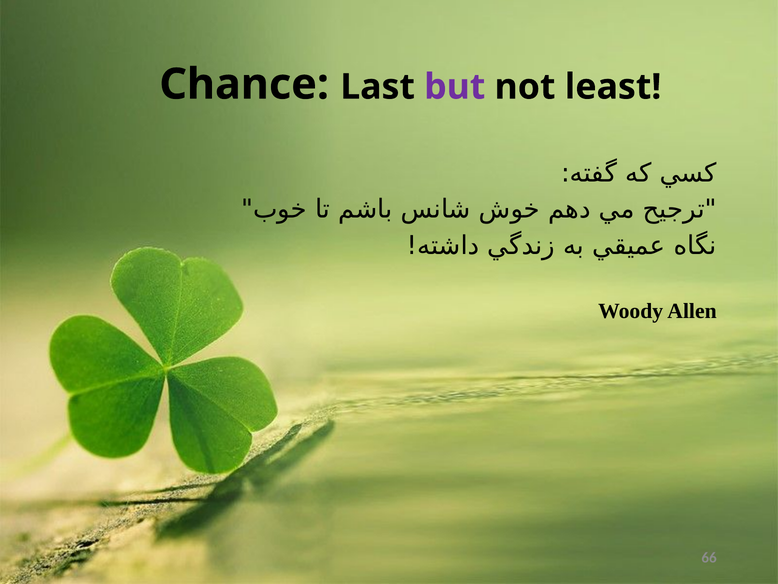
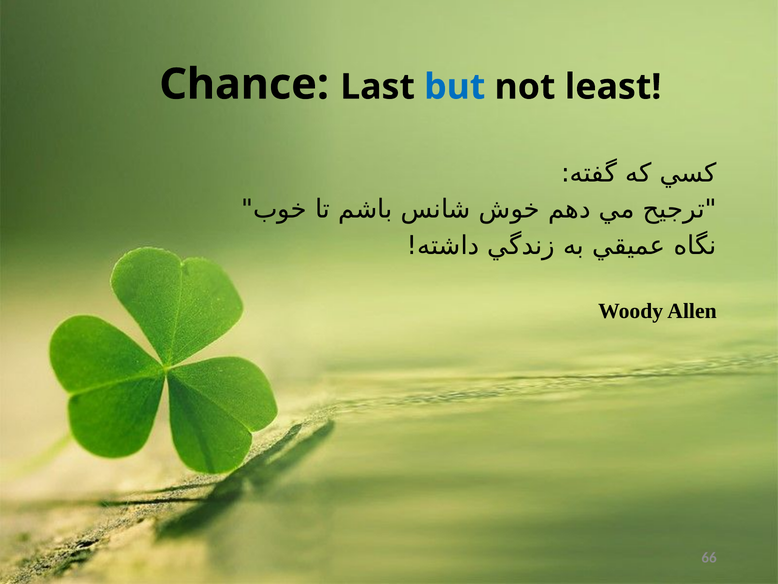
but colour: purple -> blue
